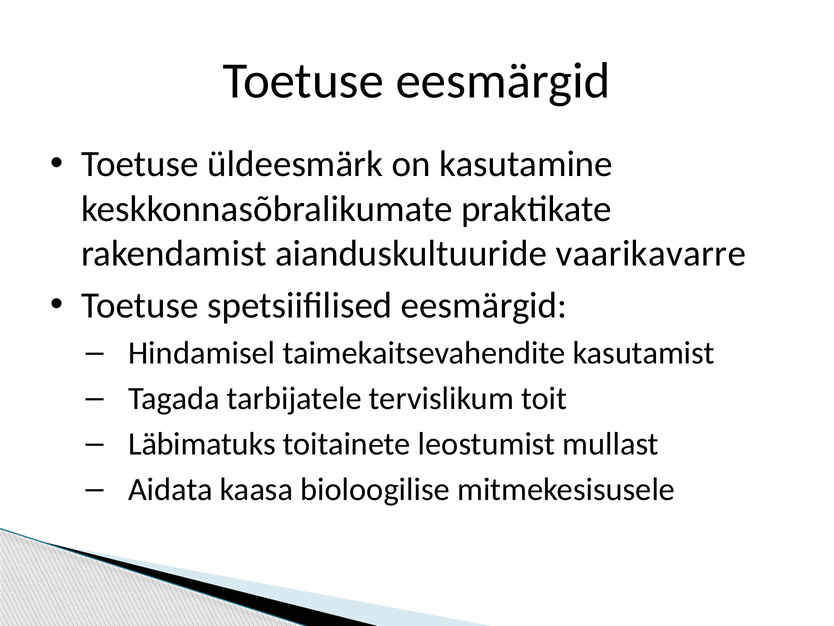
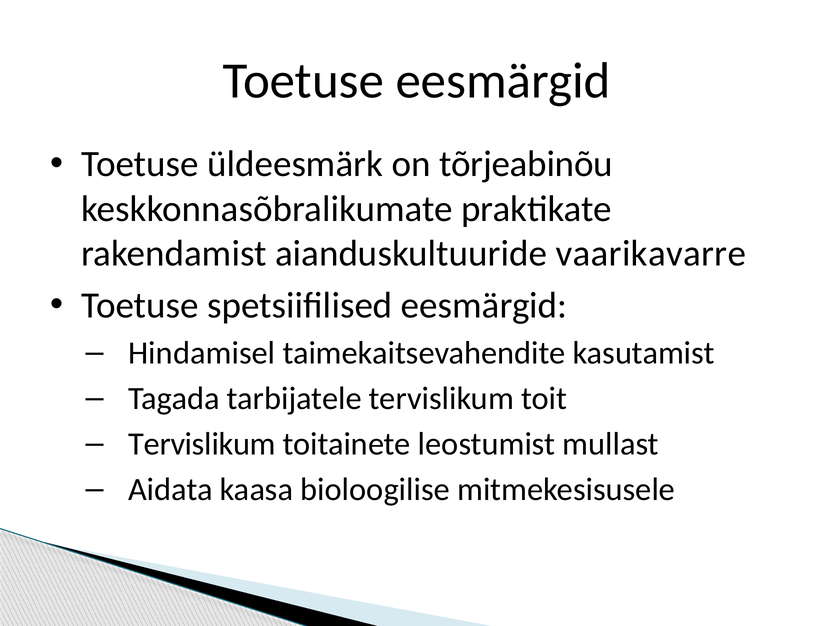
kasutamine: kasutamine -> tõrjeabinõu
Läbimatuks at (202, 444): Läbimatuks -> Tervislikum
